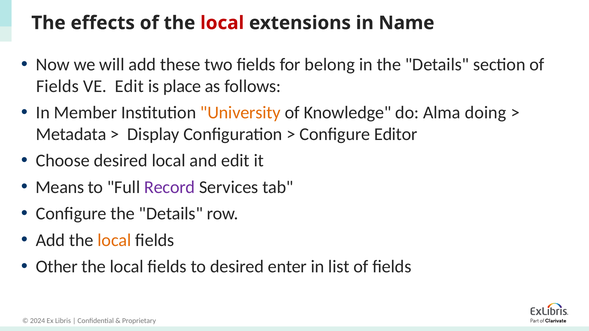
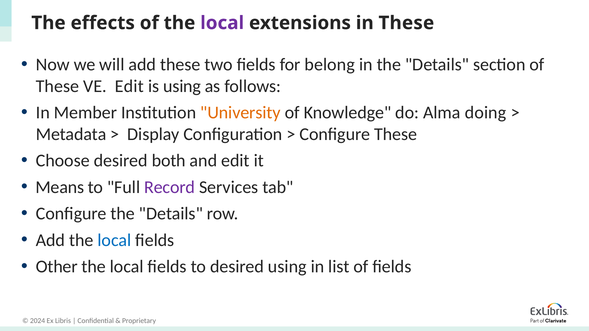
local at (222, 23) colour: red -> purple
in Name: Name -> These
Fields at (57, 86): Fields -> These
is place: place -> using
Configure Editor: Editor -> These
desired local: local -> both
local at (114, 240) colour: orange -> blue
desired enter: enter -> using
